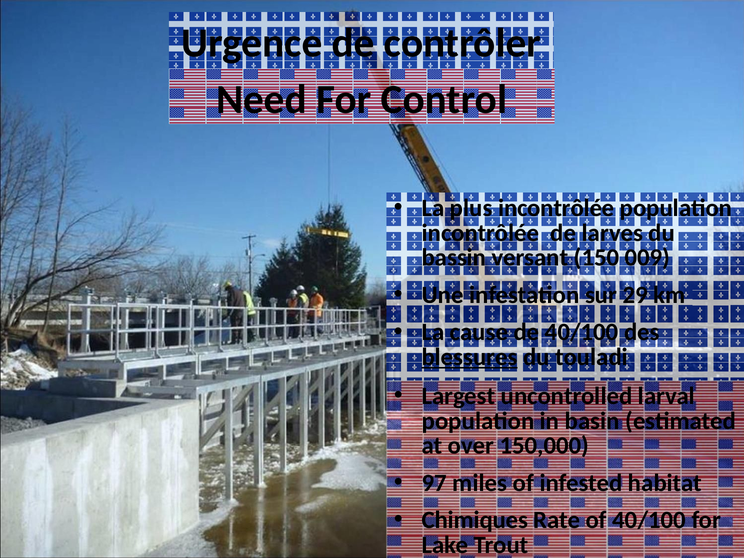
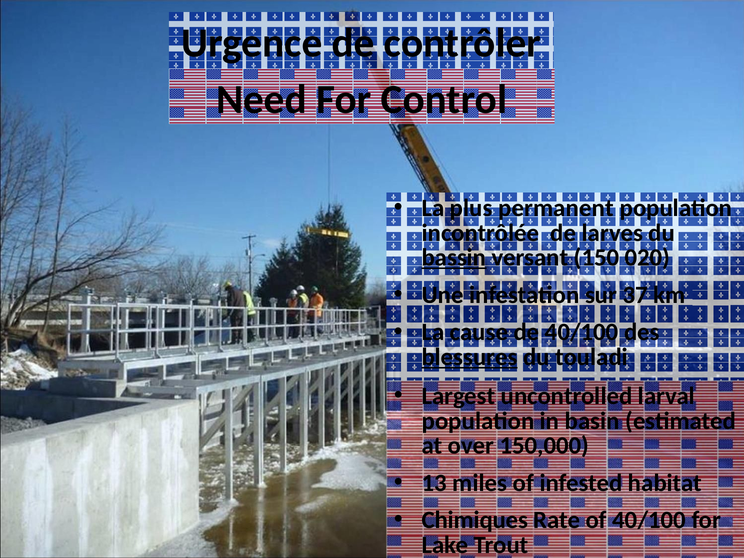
plus incontrôlée: incontrôlée -> permanent
bassin underline: none -> present
009: 009 -> 020
29: 29 -> 37
97: 97 -> 13
